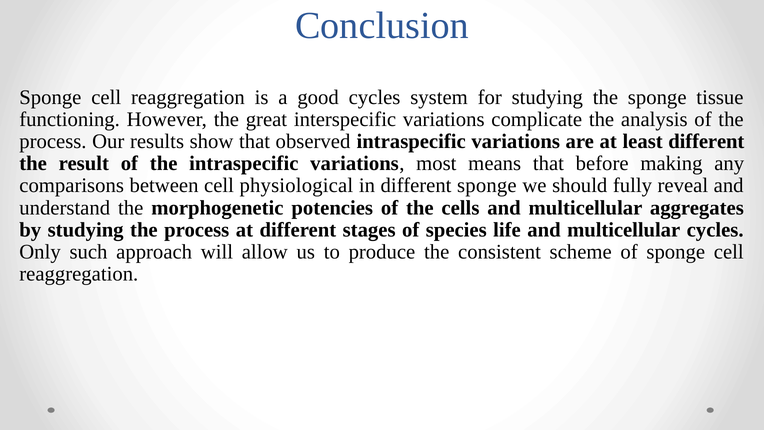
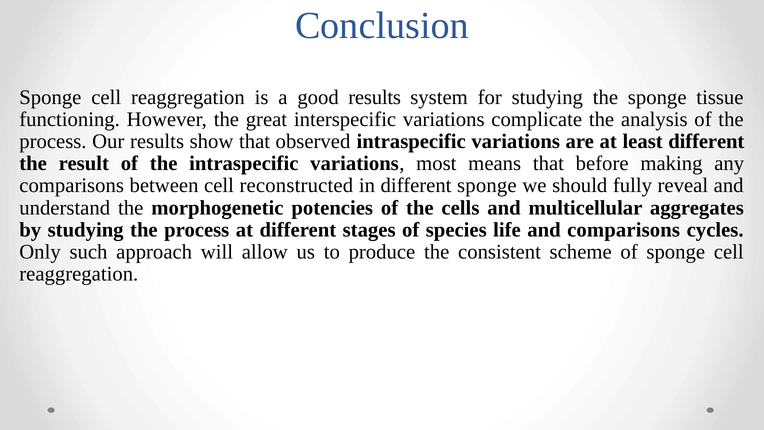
good cycles: cycles -> results
physiological: physiological -> reconstructed
life and multicellular: multicellular -> comparisons
